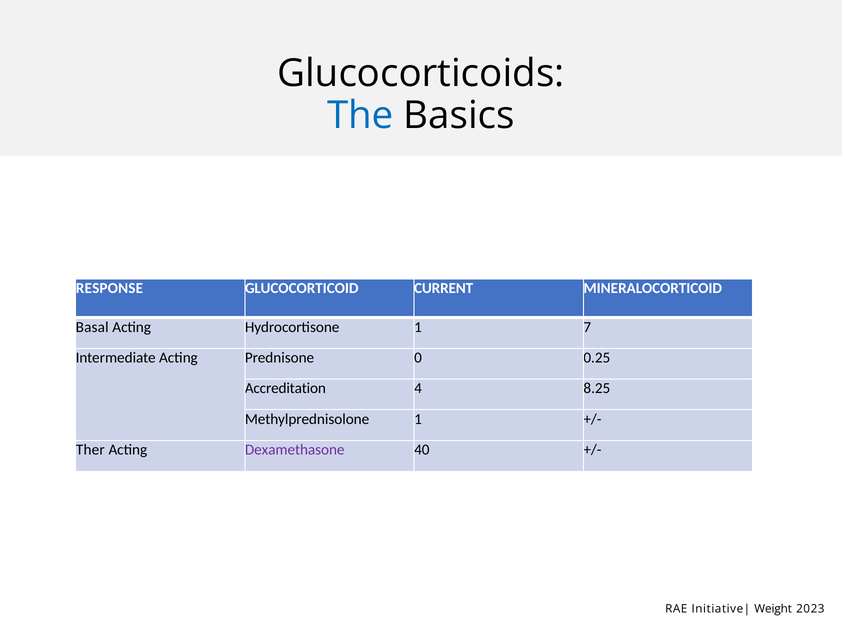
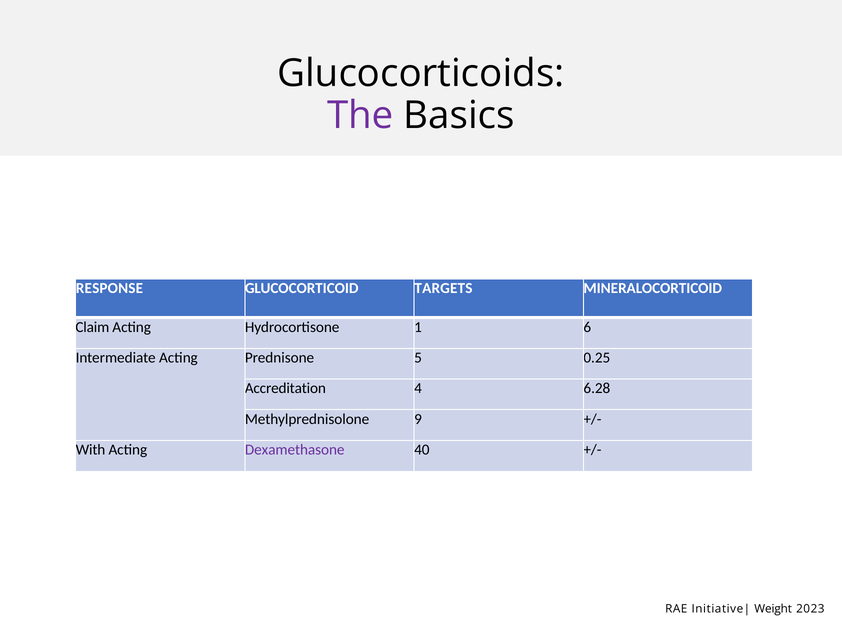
The colour: blue -> purple
CURRENT: CURRENT -> TARGETS
Basal: Basal -> Claim
7: 7 -> 6
0: 0 -> 5
8.25: 8.25 -> 6.28
Methylprednisolone 1: 1 -> 9
Ther: Ther -> With
